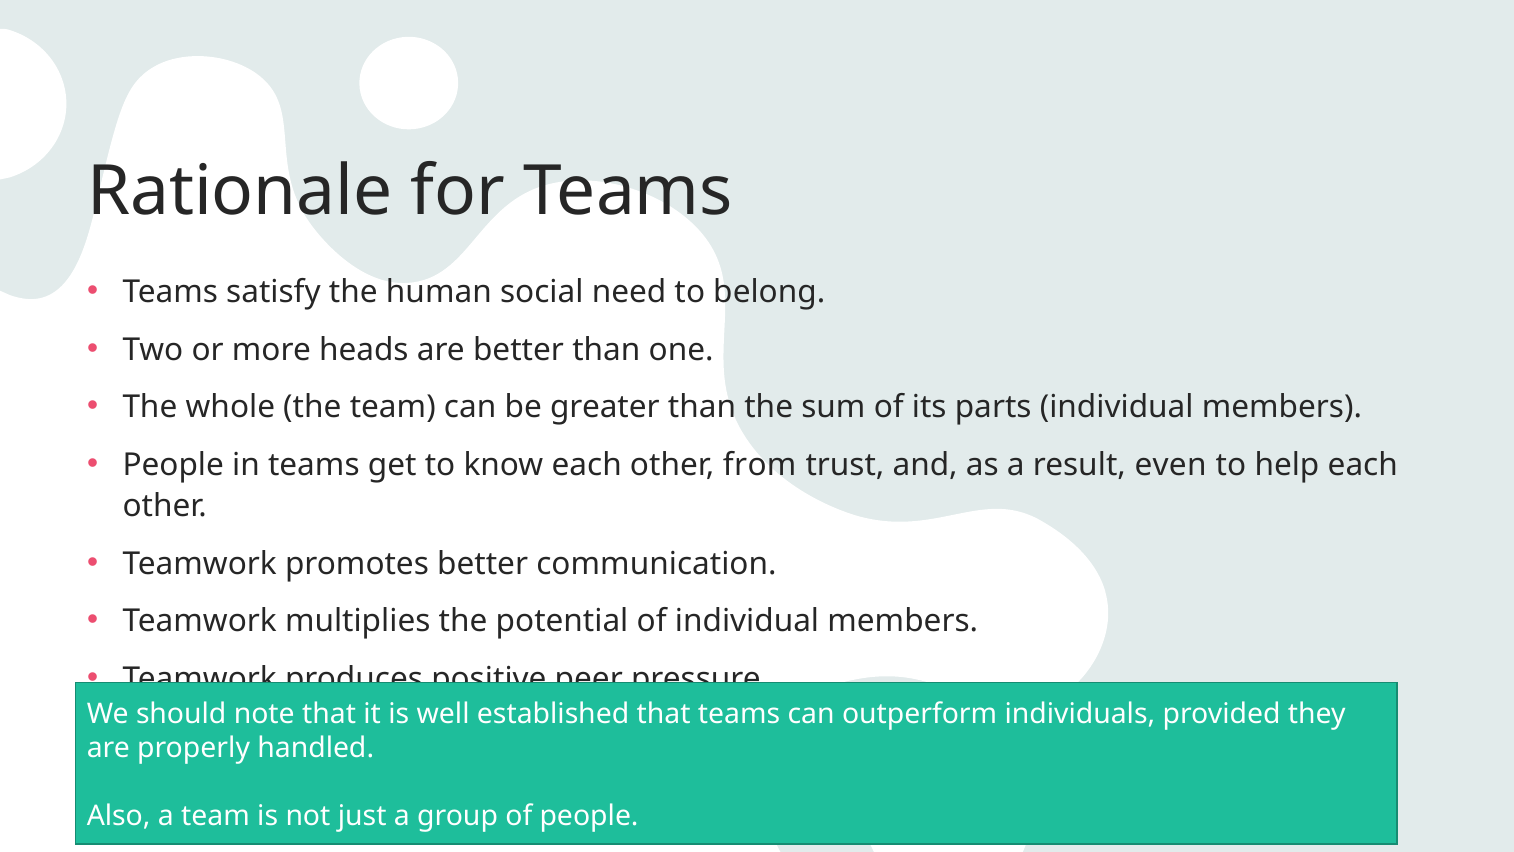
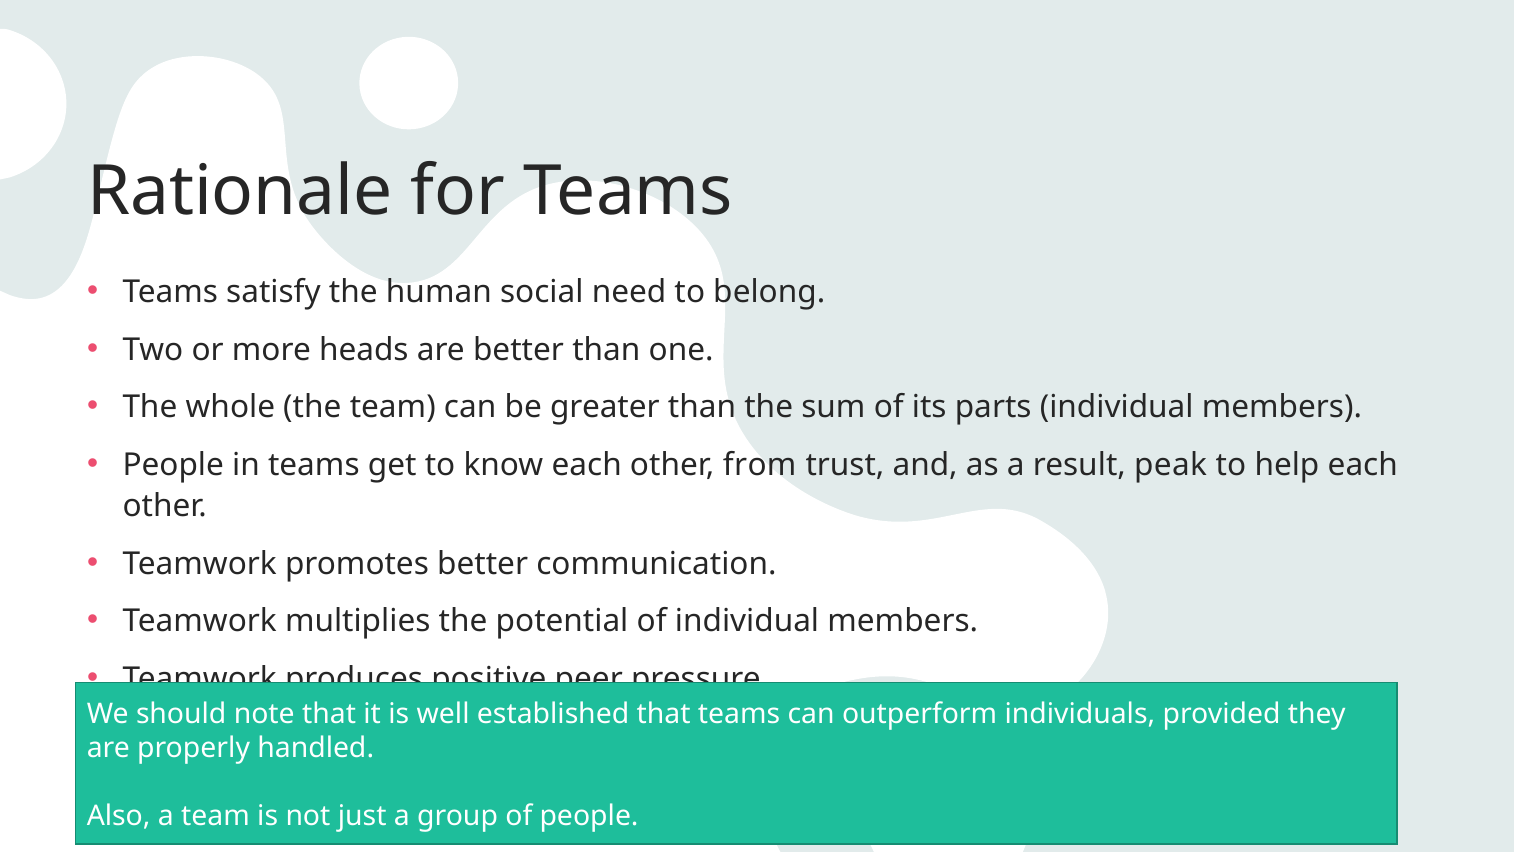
even: even -> peak
